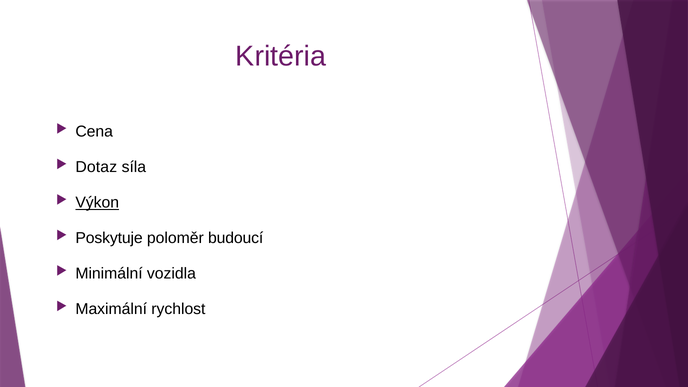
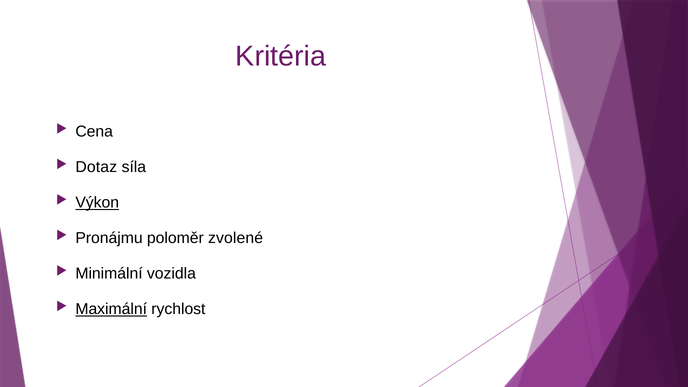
Poskytuje: Poskytuje -> Pronájmu
budoucí: budoucí -> zvolené
Maximální underline: none -> present
